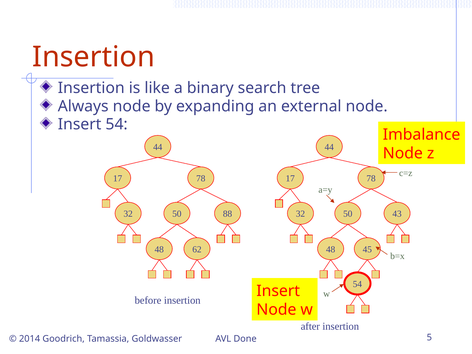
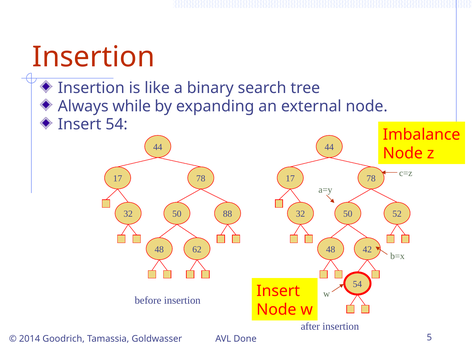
Always node: node -> while
43: 43 -> 52
45: 45 -> 42
